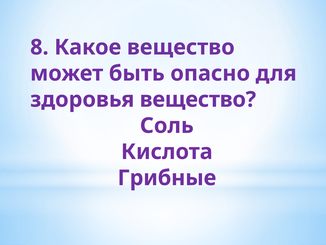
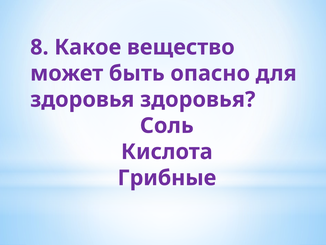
здоровья вещество: вещество -> здоровья
